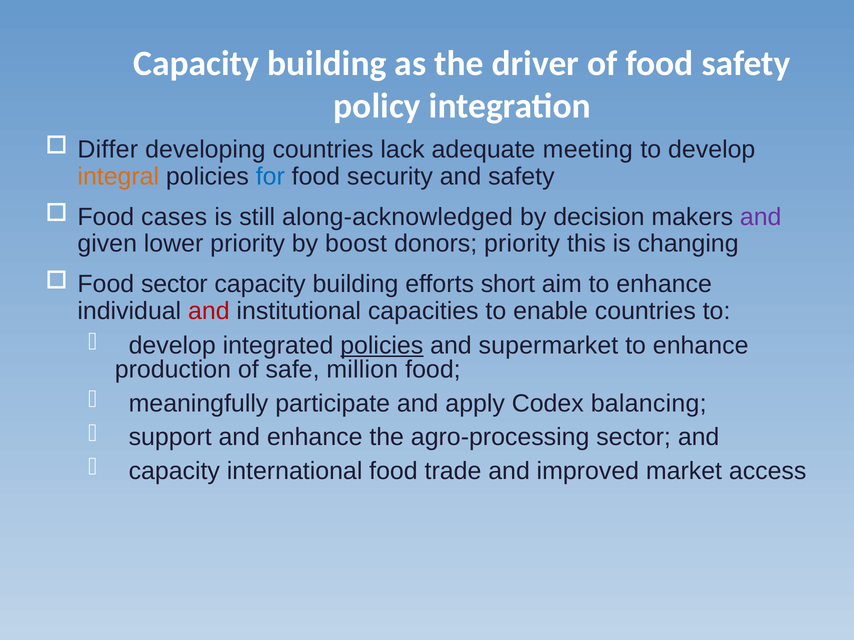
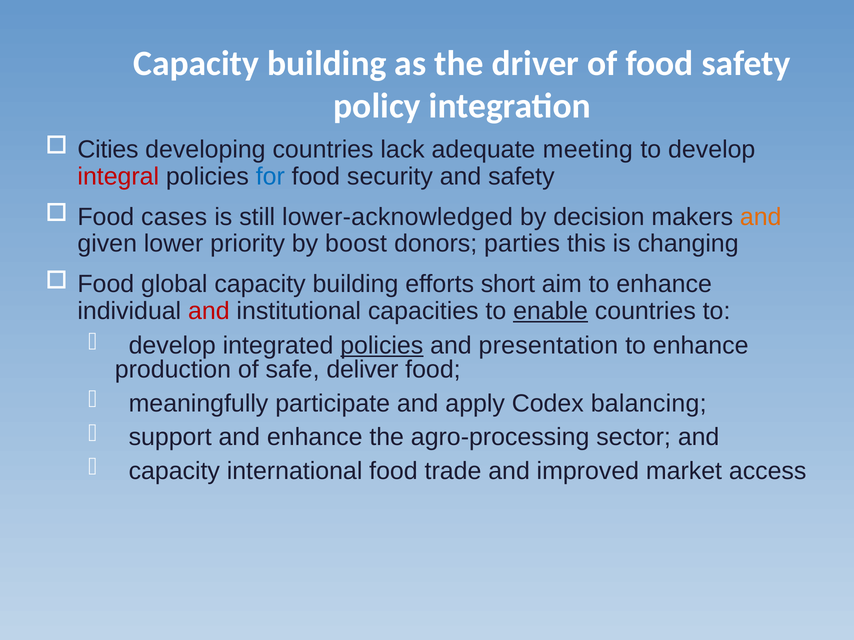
Differ: Differ -> Cities
integral colour: orange -> red
along-acknowledged: along-acknowledged -> lower-acknowledged
and at (761, 217) colour: purple -> orange
donors priority: priority -> parties
Food sector: sector -> global
enable underline: none -> present
supermarket: supermarket -> presentation
million: million -> deliver
